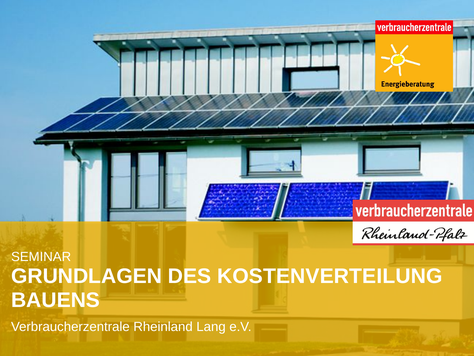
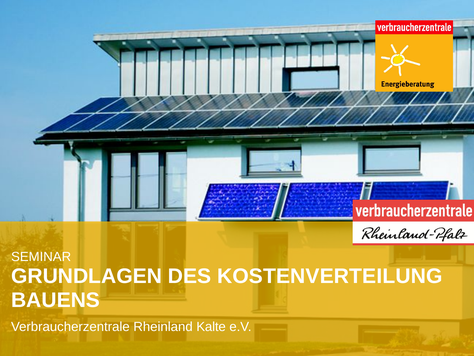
Lang: Lang -> Kalte
